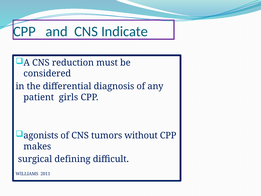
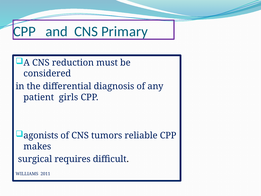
Indicate: Indicate -> Primary
without: without -> reliable
defining: defining -> requires
